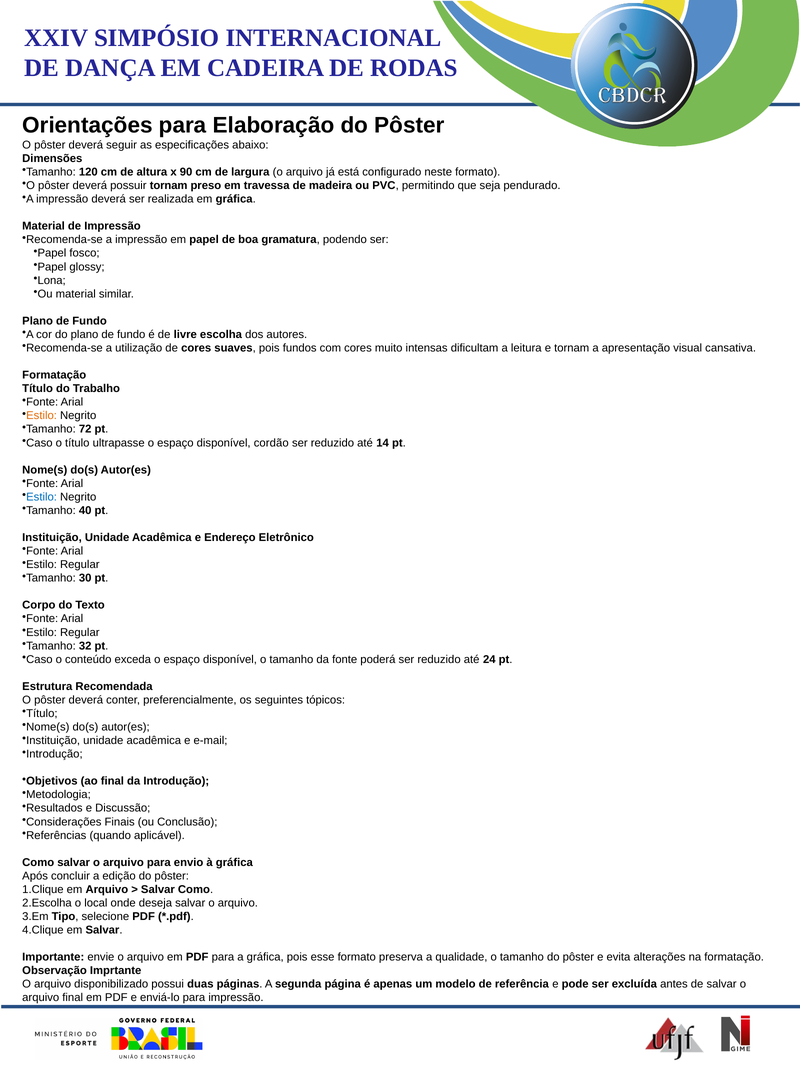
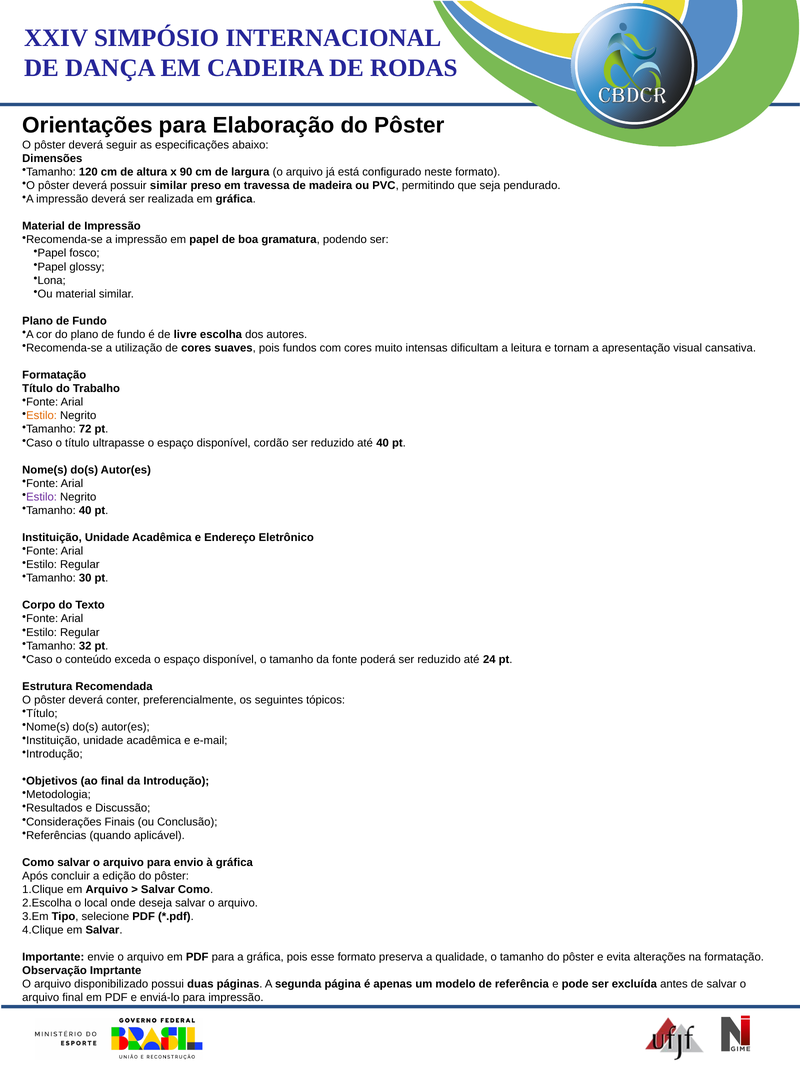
possuir tornam: tornam -> similar
até 14: 14 -> 40
Estilo at (42, 497) colour: blue -> purple
